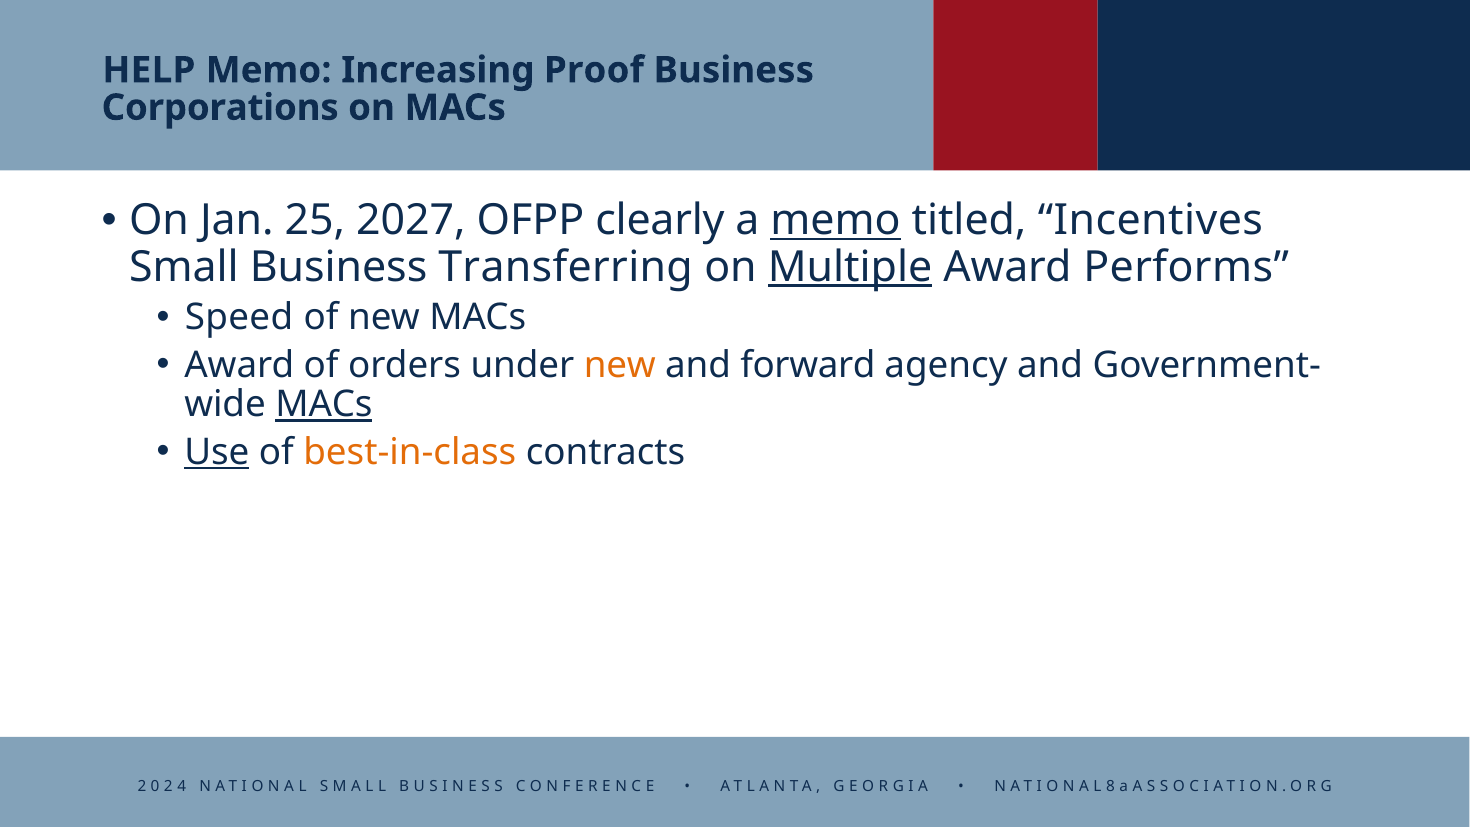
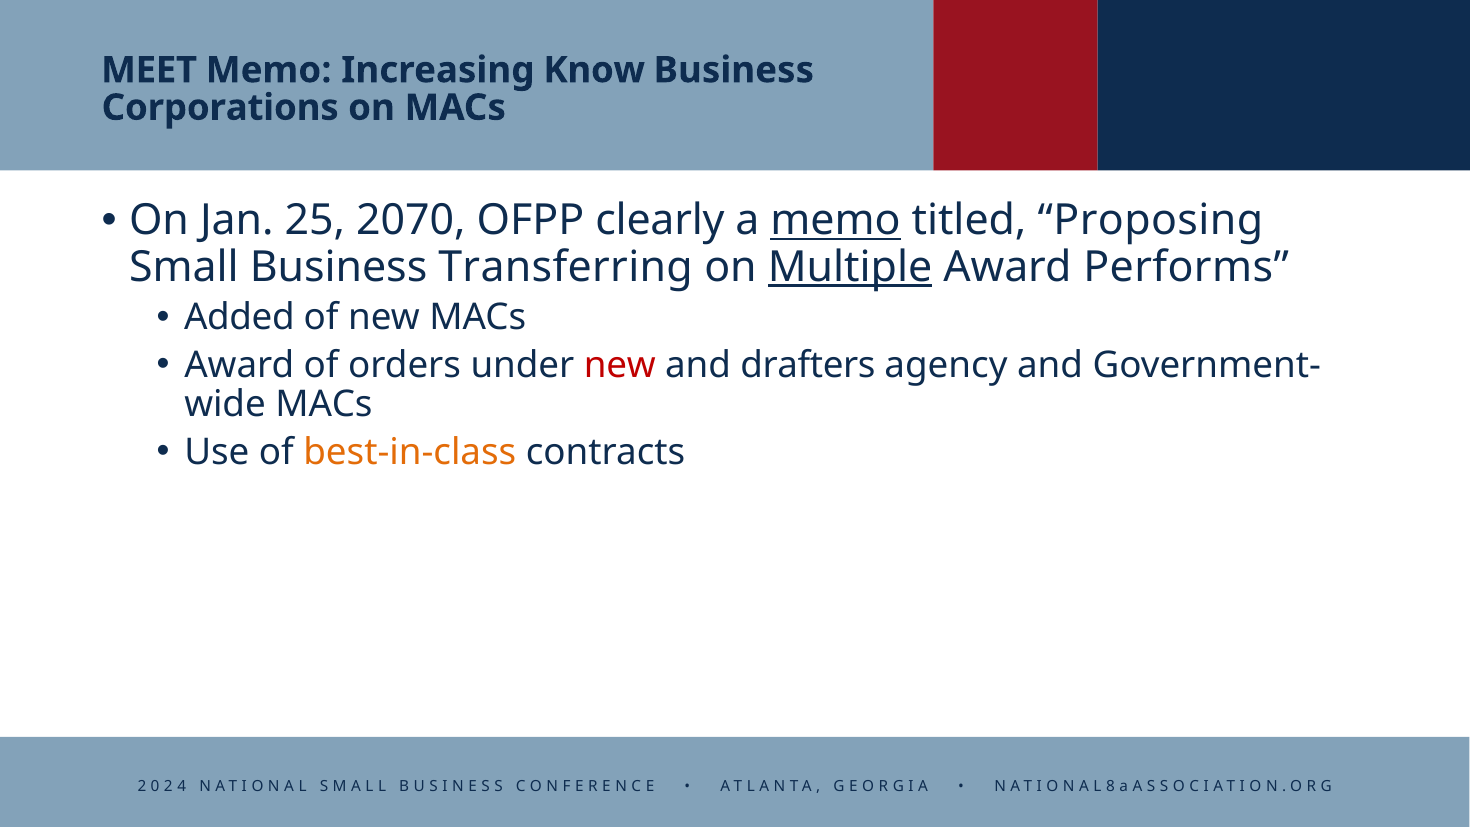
HELP: HELP -> MEET
Proof: Proof -> Know
2027: 2027 -> 2070
Incentives: Incentives -> Proposing
Speed: Speed -> Added
new at (620, 365) colour: orange -> red
forward: forward -> drafters
MACs at (324, 405) underline: present -> none
Use underline: present -> none
